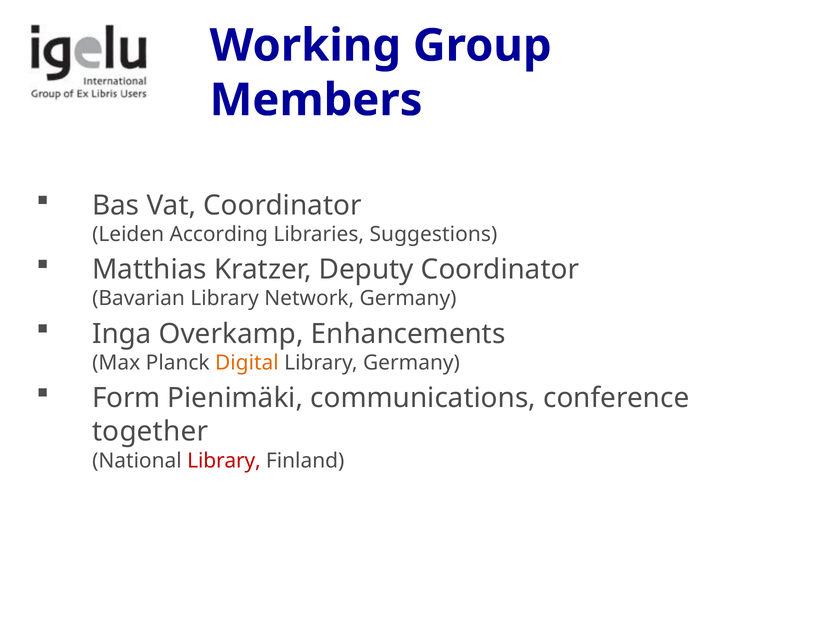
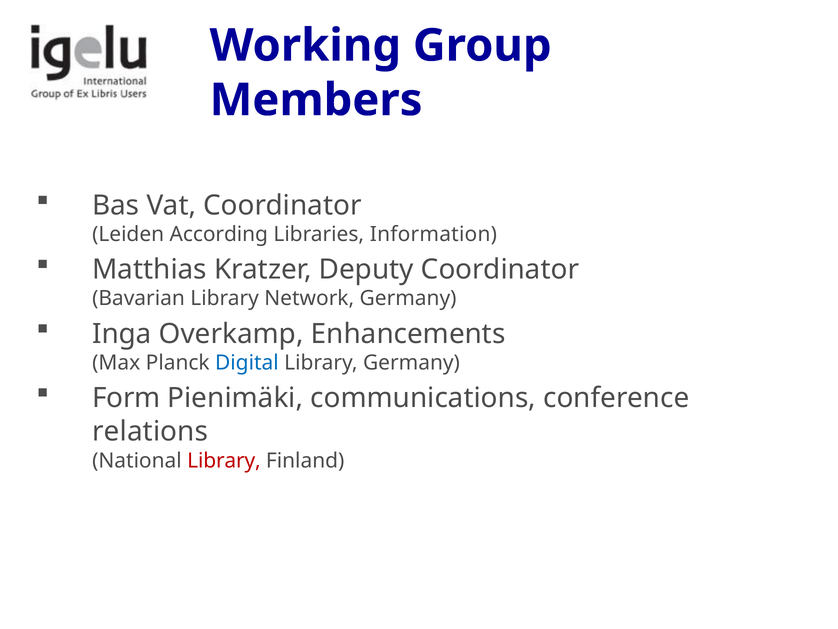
Suggestions: Suggestions -> Information
Digital colour: orange -> blue
together: together -> relations
